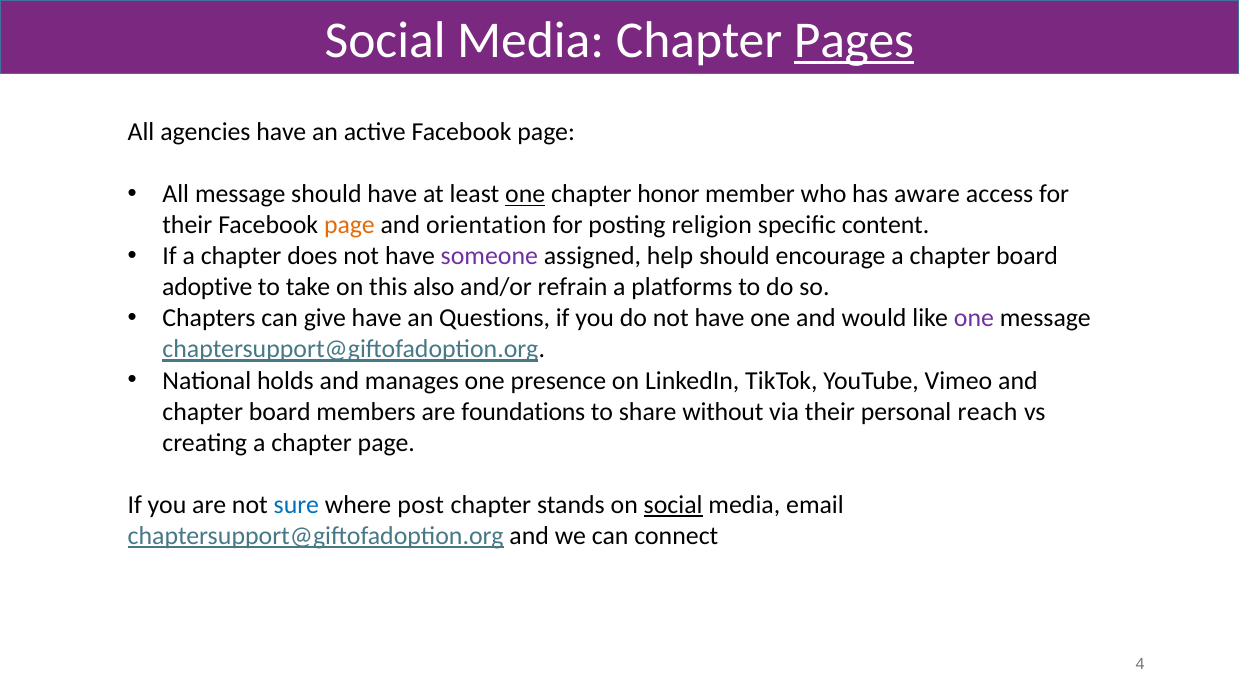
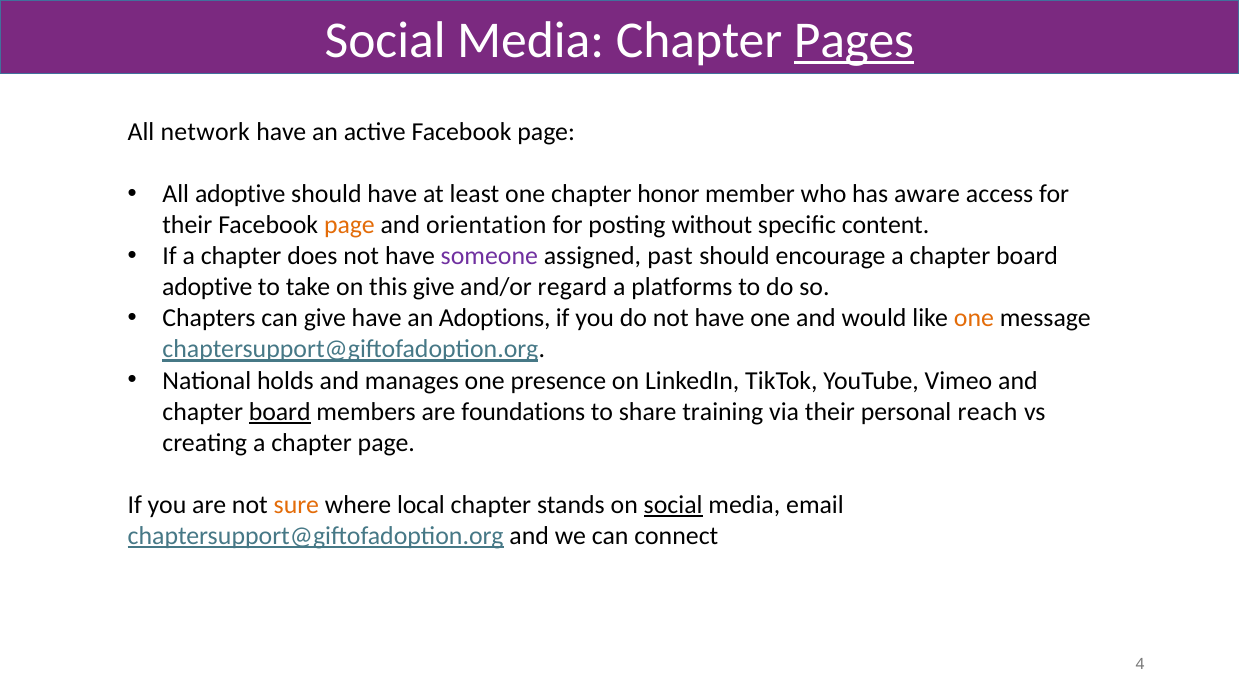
agencies: agencies -> network
All message: message -> adoptive
one at (525, 194) underline: present -> none
religion: religion -> without
help: help -> past
this also: also -> give
refrain: refrain -> regard
Questions: Questions -> Adoptions
one at (974, 318) colour: purple -> orange
board at (280, 412) underline: none -> present
without: without -> training
sure colour: blue -> orange
post: post -> local
